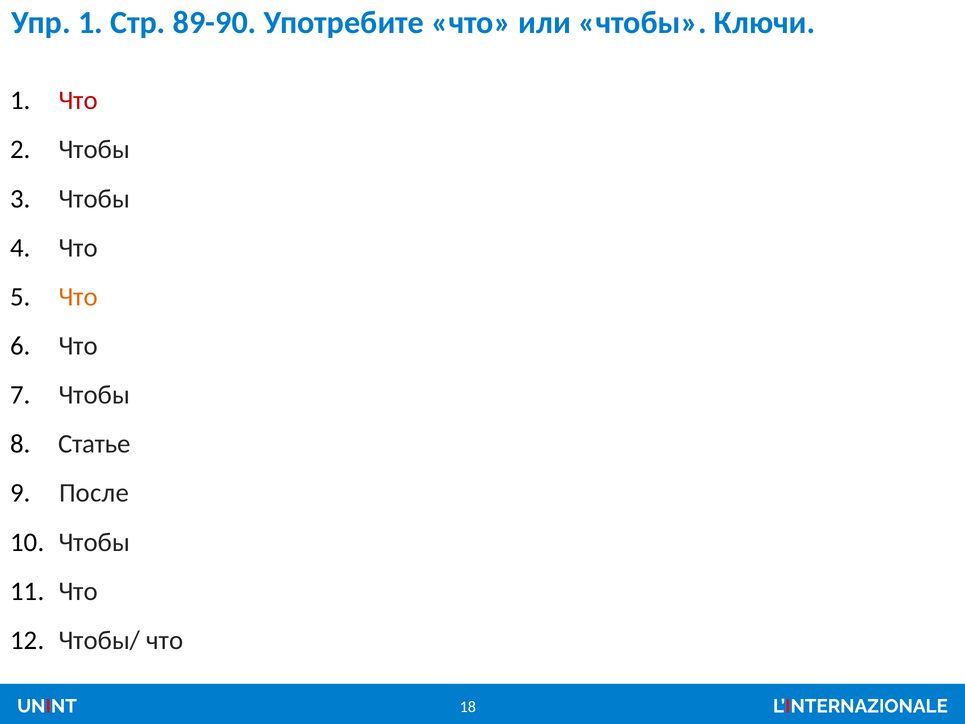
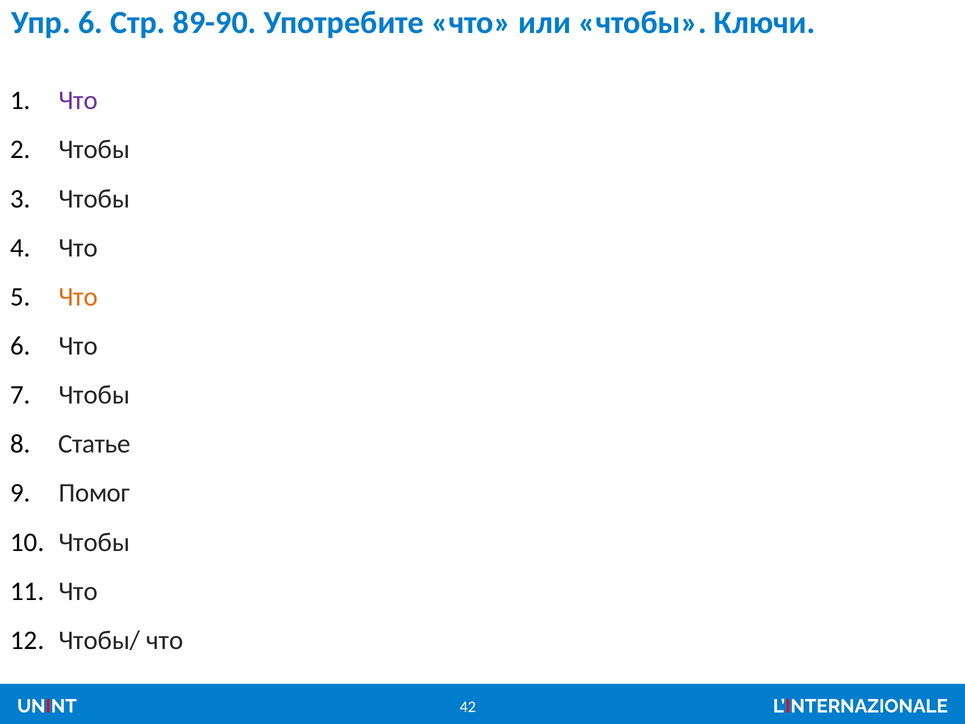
Упр 1: 1 -> 6
Что at (78, 101) colour: red -> purple
После: После -> Помог
18: 18 -> 42
